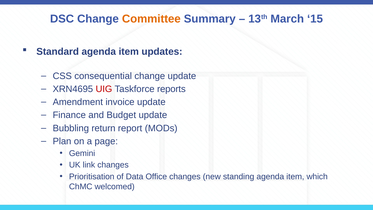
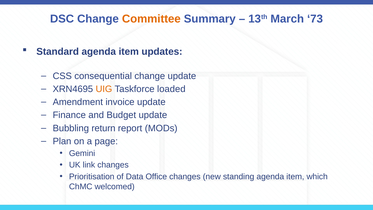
15: 15 -> 73
UIG colour: red -> orange
reports: reports -> loaded
